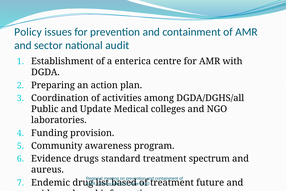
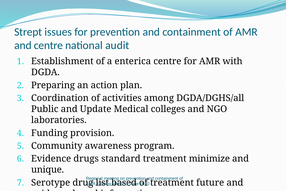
Policy: Policy -> Strept
and sector: sector -> centre
spectrum: spectrum -> minimize
aureus: aureus -> unique
Endemic: Endemic -> Serotype
